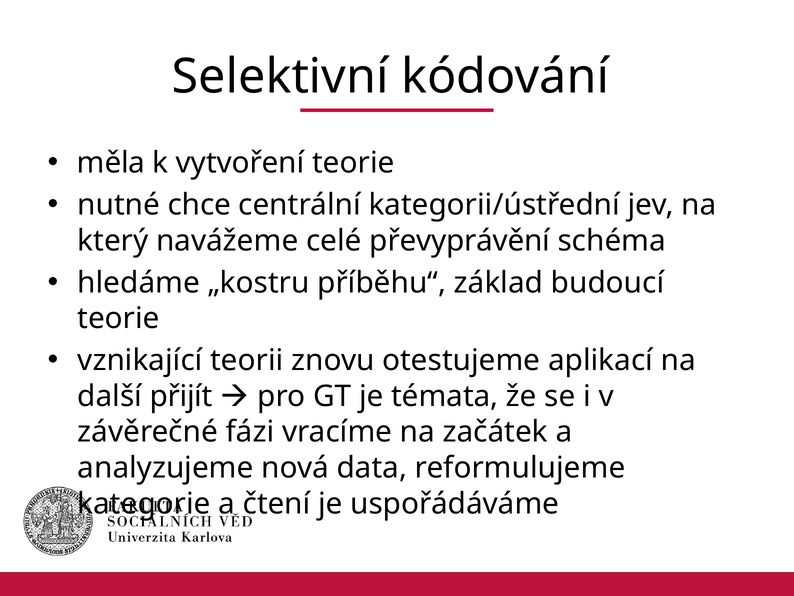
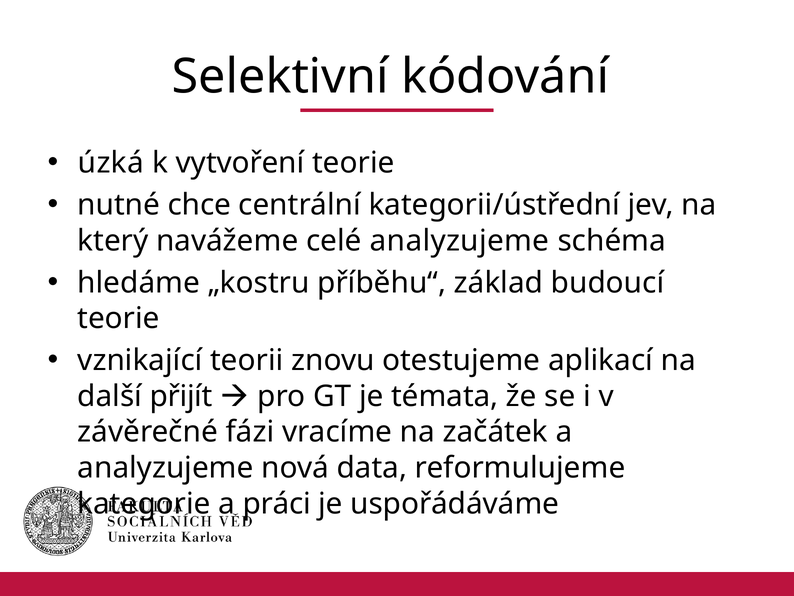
měla: měla -> úzká
celé převyprávění: převyprávění -> analyzujeme
čtení: čtení -> práci
